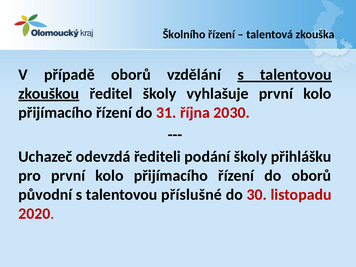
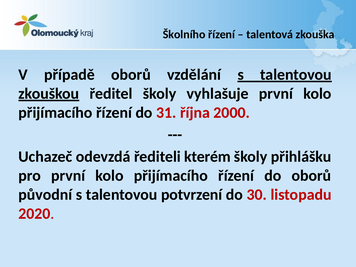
2030: 2030 -> 2000
podání: podání -> kterém
příslušné: příslušné -> potvrzení
